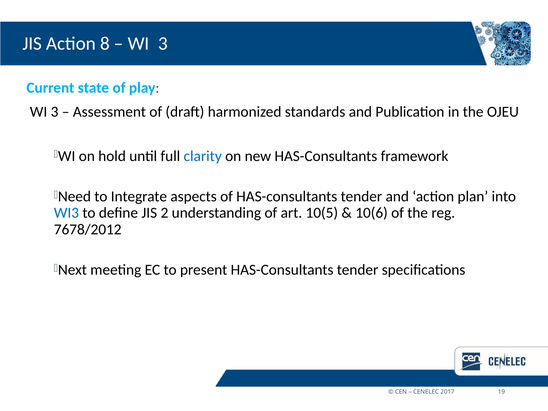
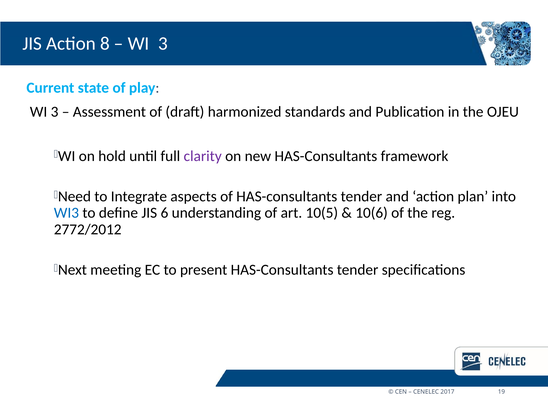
clarity colour: blue -> purple
2: 2 -> 6
7678/2012: 7678/2012 -> 2772/2012
